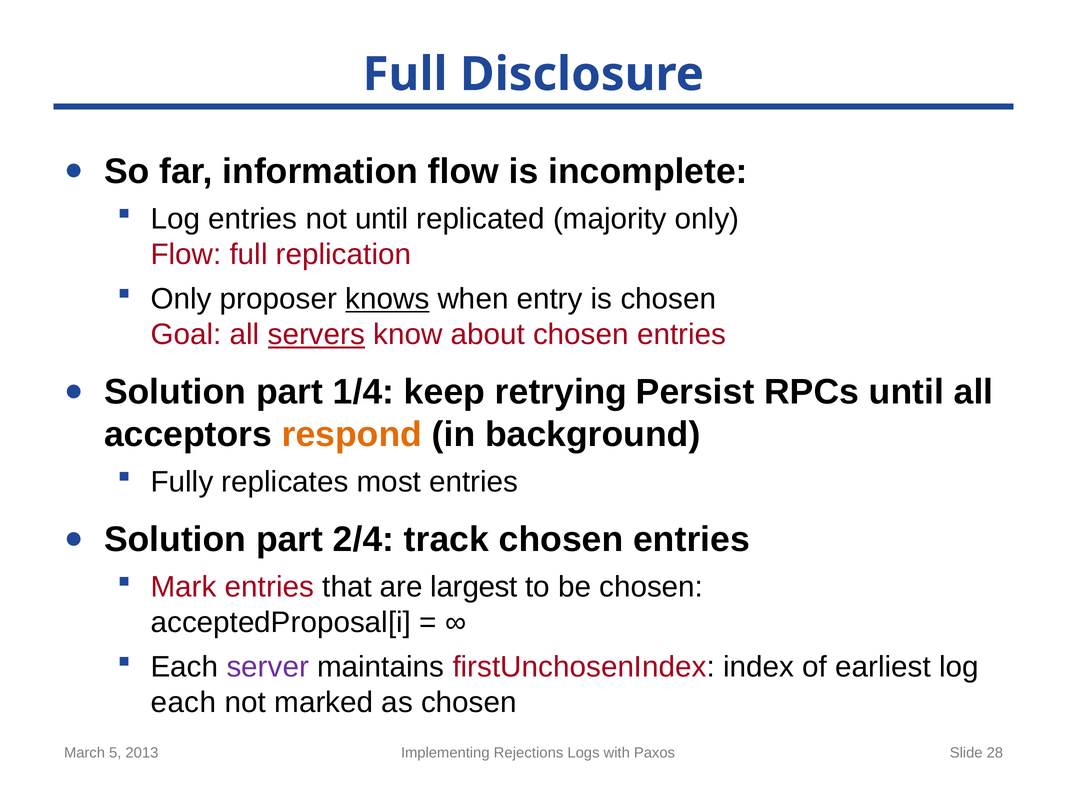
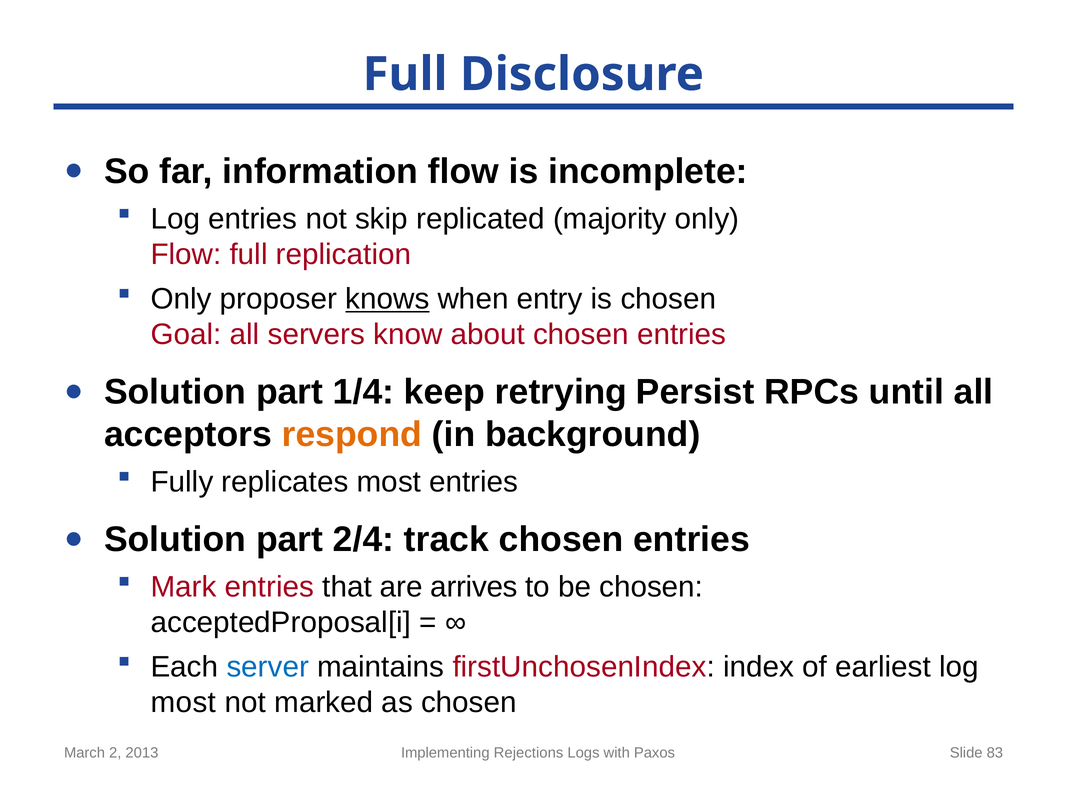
not until: until -> skip
servers underline: present -> none
largest: largest -> arrives
server colour: purple -> blue
each at (183, 703): each -> most
5: 5 -> 2
28: 28 -> 83
